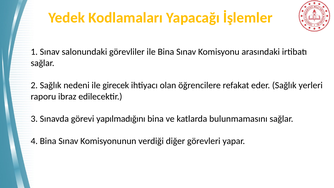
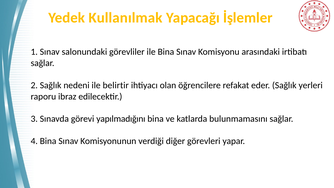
Kodlamaları: Kodlamaları -> Kullanılmak
girecek: girecek -> belirtir
